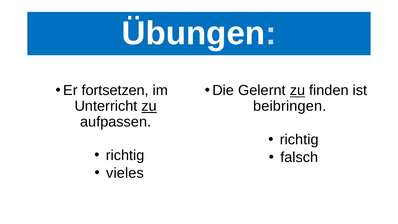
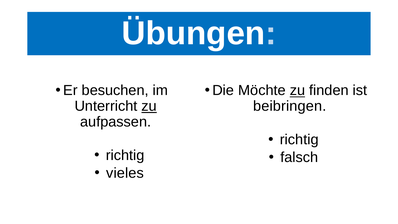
fortsetzen: fortsetzen -> besuchen
Gelernt: Gelernt -> Möchte
